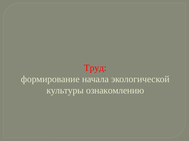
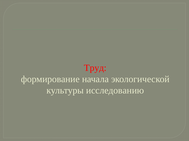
ознакомлению: ознакомлению -> исследованию
